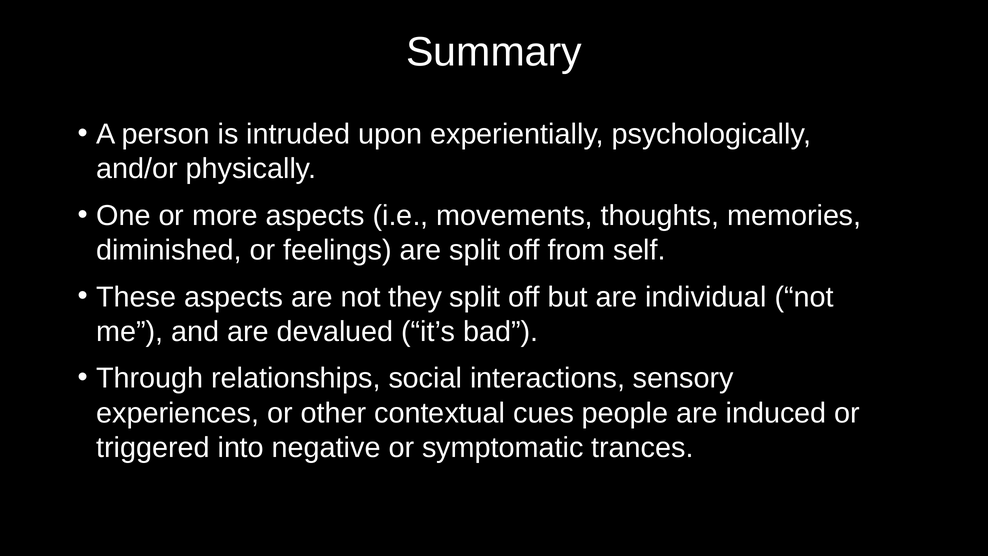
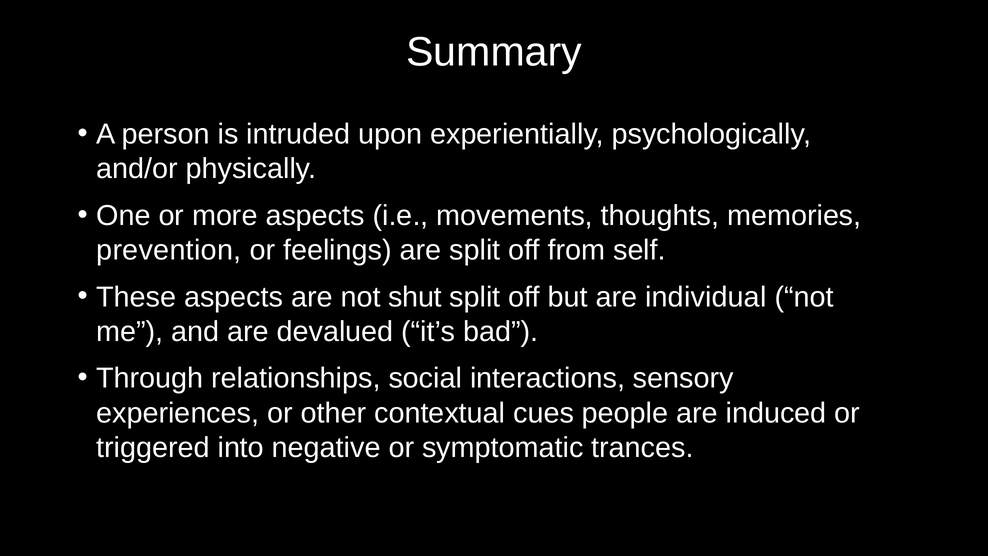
diminished: diminished -> prevention
they: they -> shut
